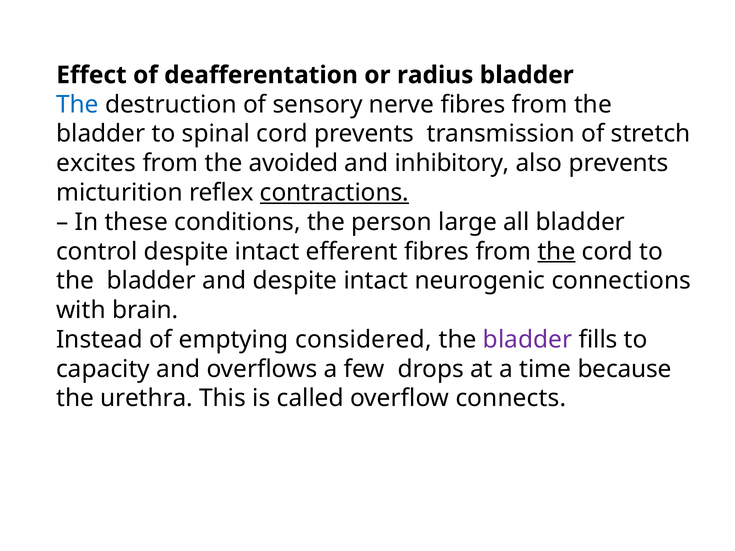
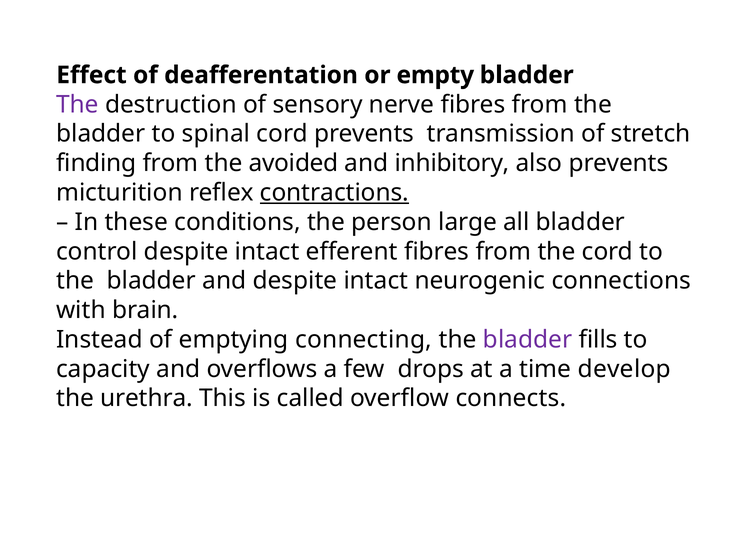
radius: radius -> empty
The at (77, 105) colour: blue -> purple
excites: excites -> finding
the at (557, 252) underline: present -> none
considered: considered -> connecting
because: because -> develop
